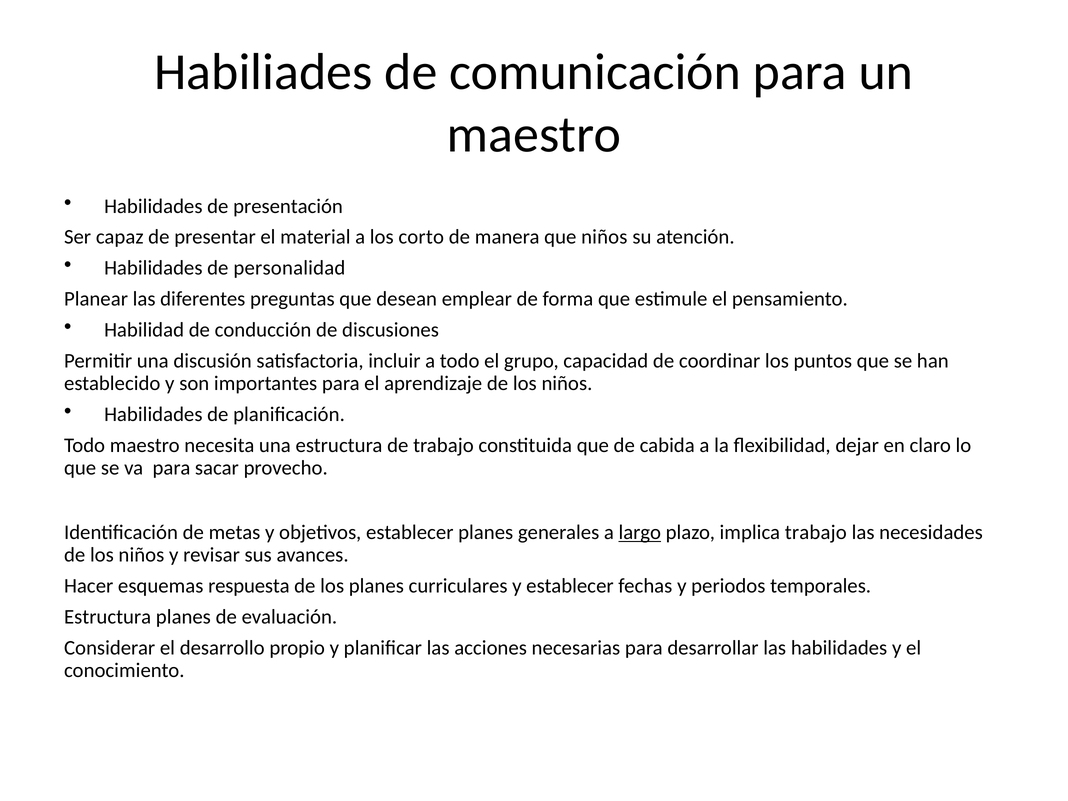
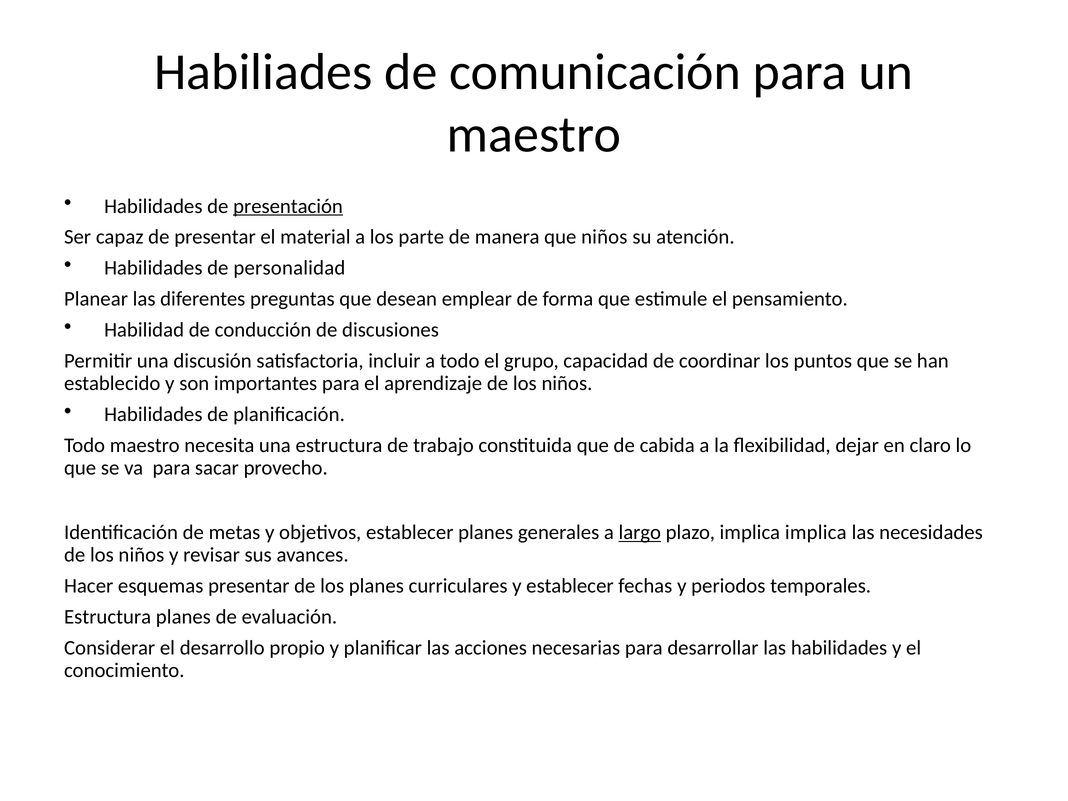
presentación underline: none -> present
corto: corto -> parte
implica trabajo: trabajo -> implica
esquemas respuesta: respuesta -> presentar
